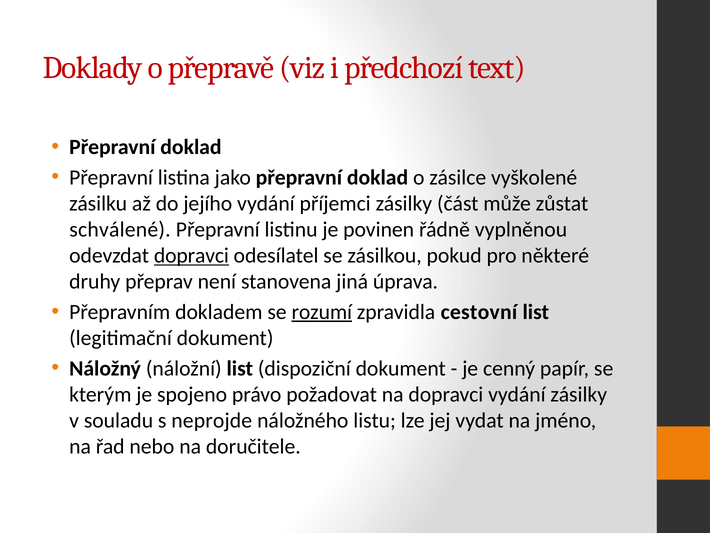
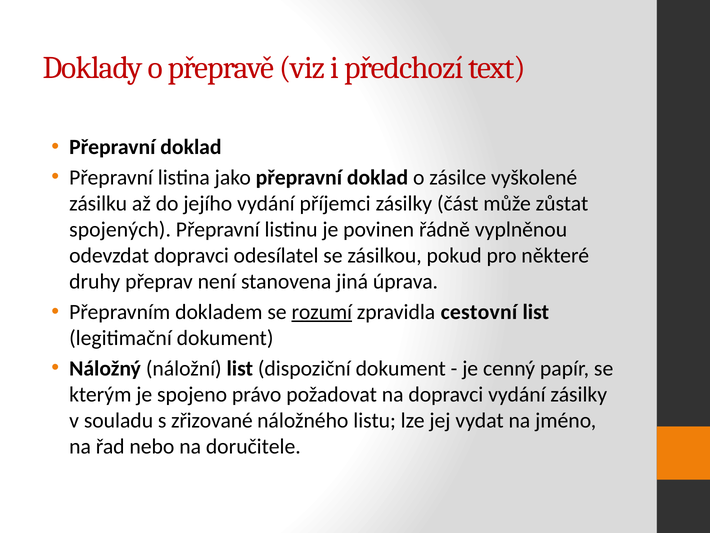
schválené: schválené -> spojených
dopravci at (191, 255) underline: present -> none
neprojde: neprojde -> zřizované
